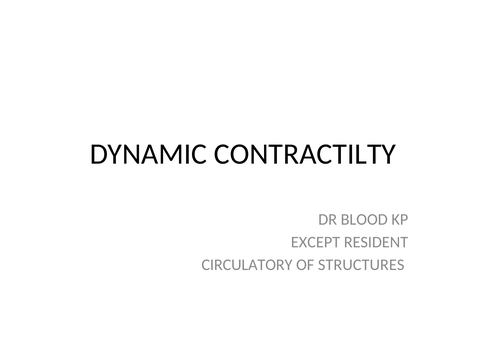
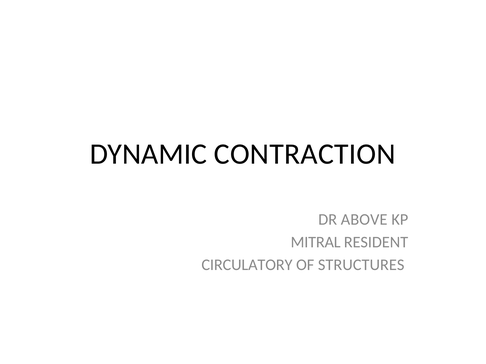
CONTRACTILTY: CONTRACTILTY -> CONTRACTION
BLOOD: BLOOD -> ABOVE
EXCEPT: EXCEPT -> MITRAL
